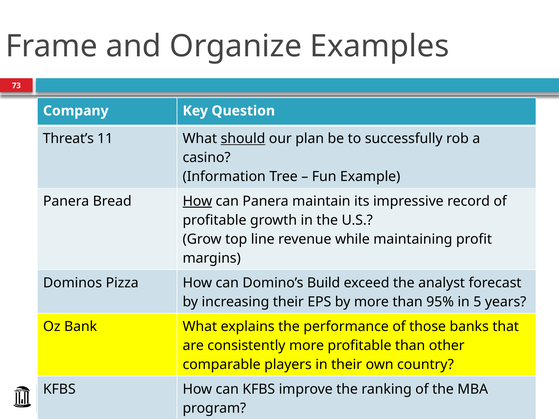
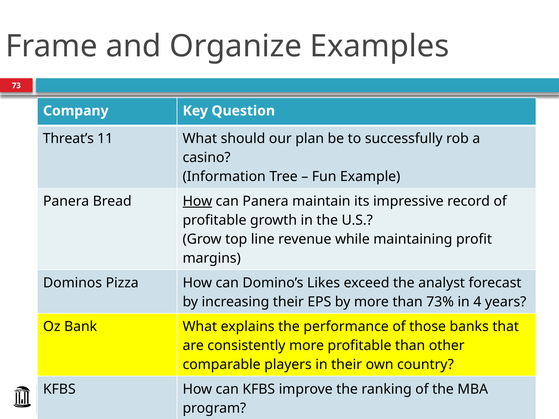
should underline: present -> none
Build: Build -> Likes
95%: 95% -> 73%
5: 5 -> 4
